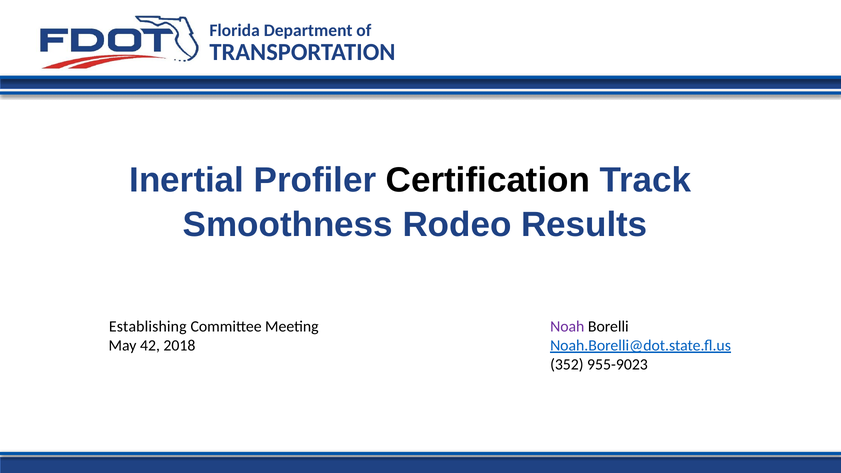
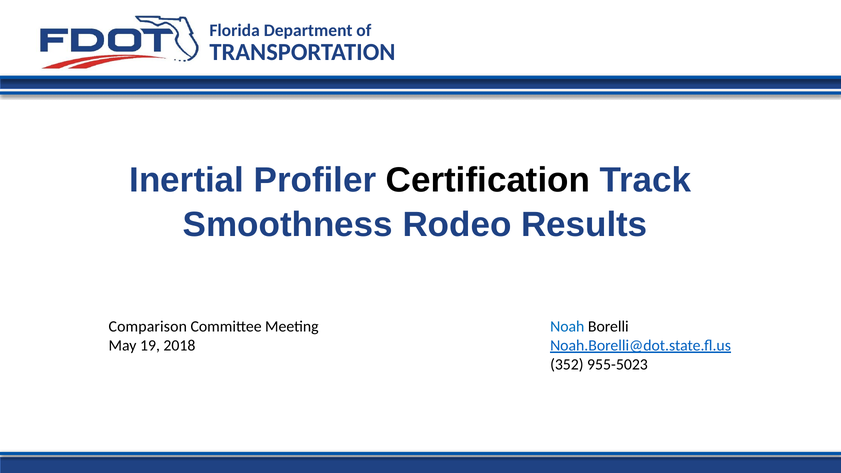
Establishing: Establishing -> Comparison
Noah colour: purple -> blue
42: 42 -> 19
955-9023: 955-9023 -> 955-5023
